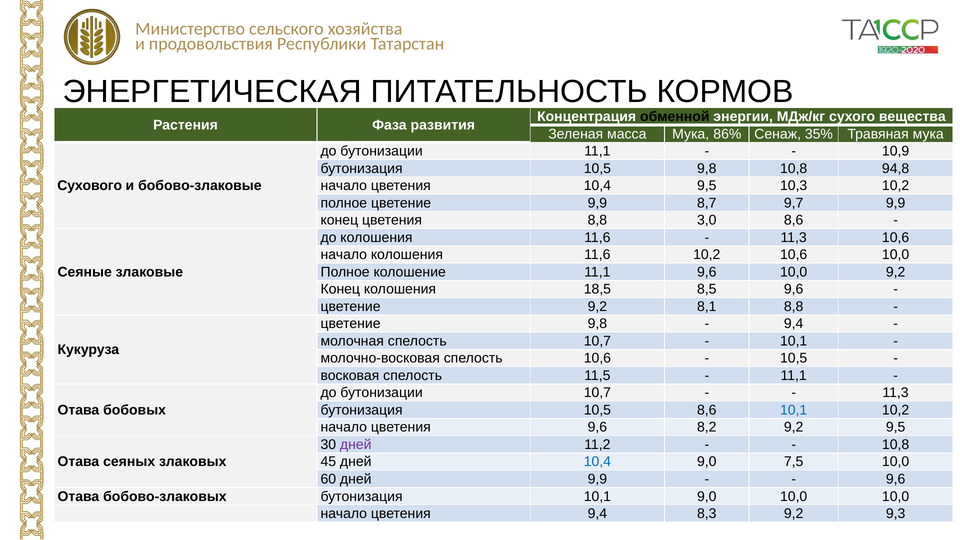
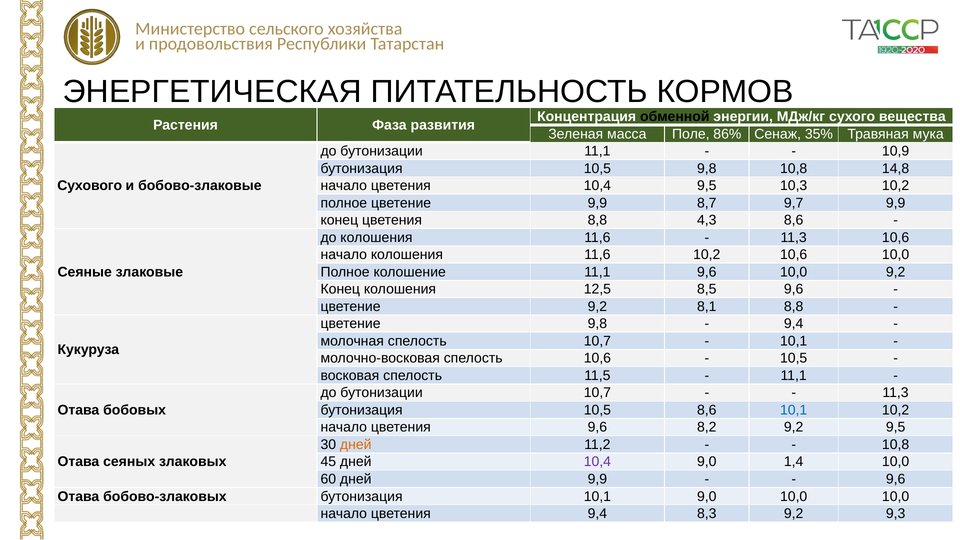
масса Мука: Мука -> Поле
94,8: 94,8 -> 14,8
3,0: 3,0 -> 4,3
18,5: 18,5 -> 12,5
дней at (356, 445) colour: purple -> orange
10,4 at (597, 462) colour: blue -> purple
7,5: 7,5 -> 1,4
